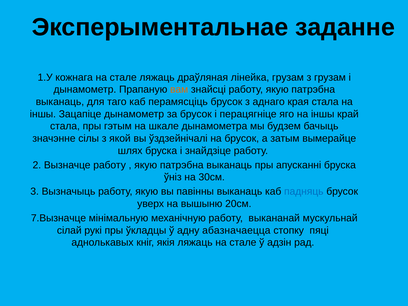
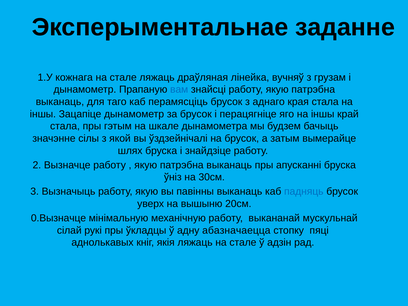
лінейка грузам: грузам -> вучняў
вам colour: orange -> blue
7.Вызначце: 7.Вызначце -> 0.Вызначце
